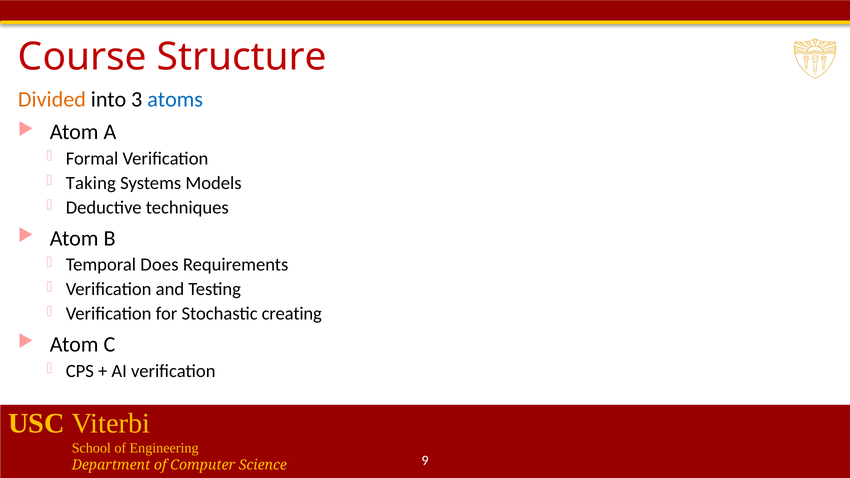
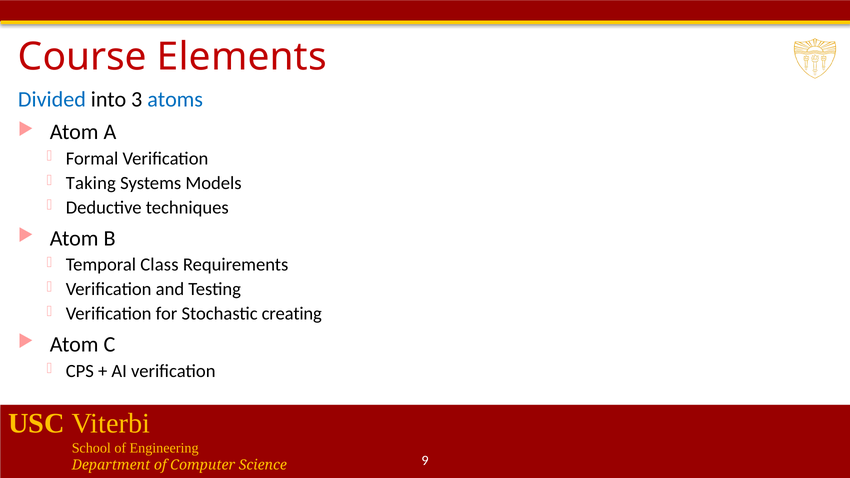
Structure: Structure -> Elements
Divided colour: orange -> blue
Does: Does -> Class
